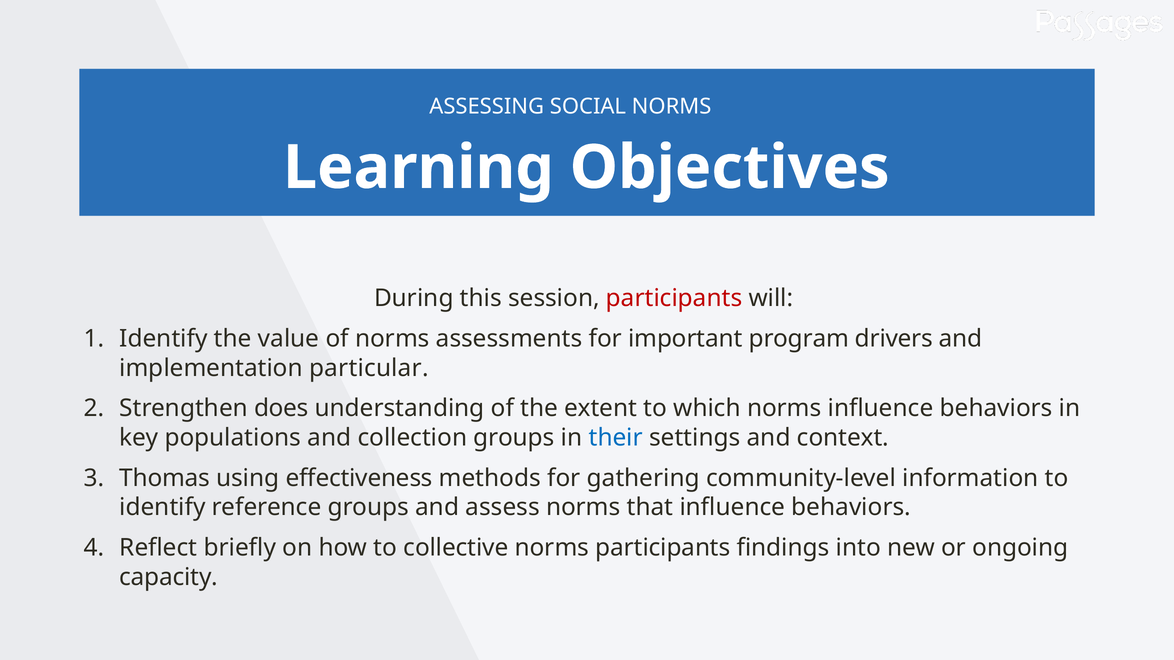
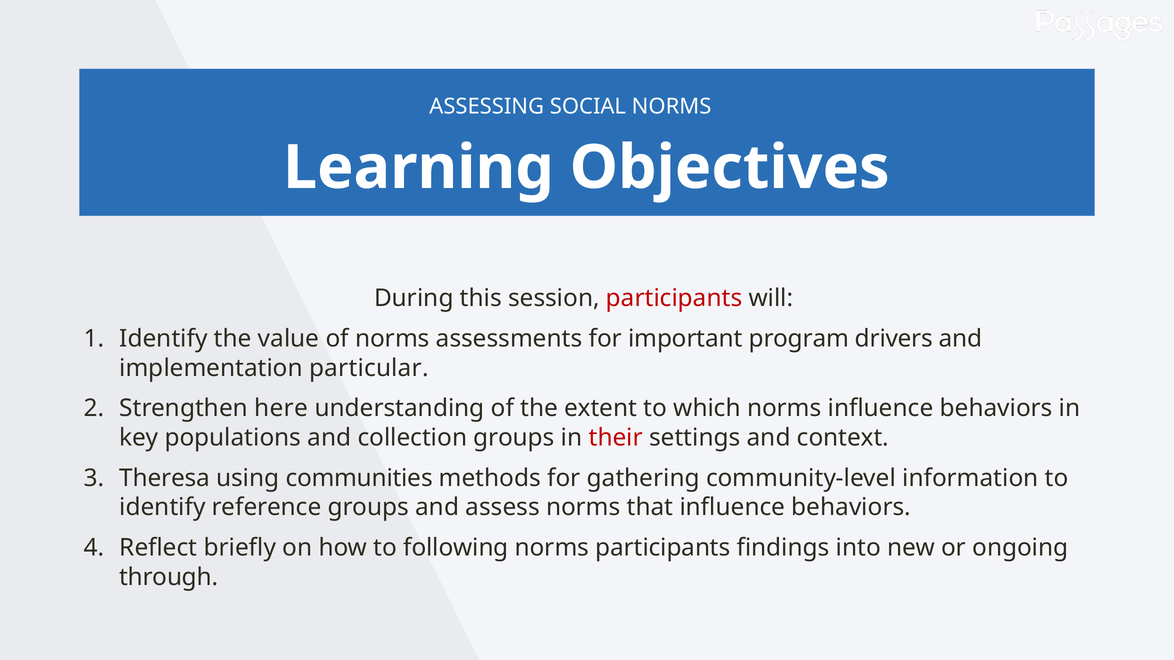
does: does -> here
their colour: blue -> red
Thomas: Thomas -> Theresa
effectiveness: effectiveness -> communities
collective: collective -> following
capacity: capacity -> through
